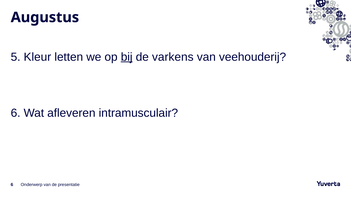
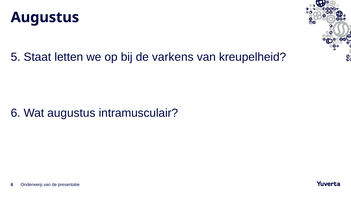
Kleur: Kleur -> Staat
bij underline: present -> none
veehouderij: veehouderij -> kreupelheid
Wat afleveren: afleveren -> augustus
